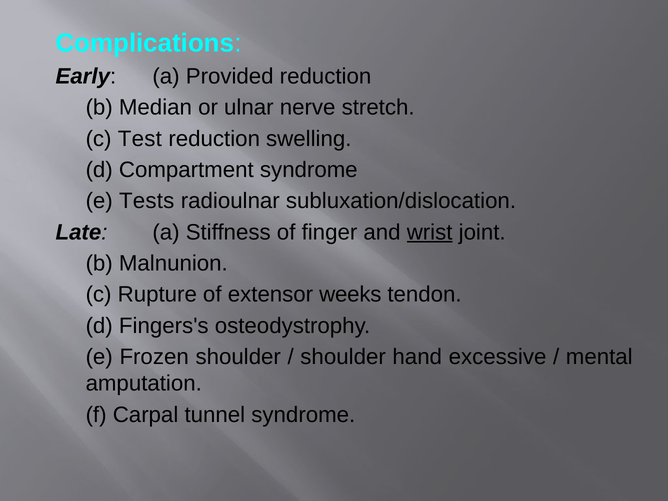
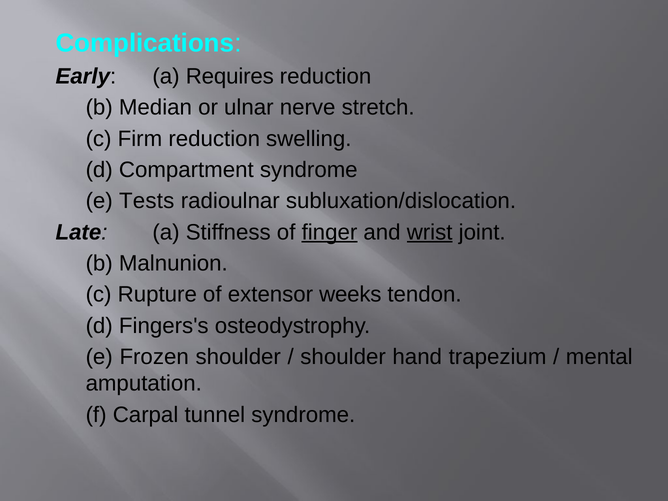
Provided: Provided -> Requires
Test: Test -> Firm
finger underline: none -> present
excessive: excessive -> trapezium
